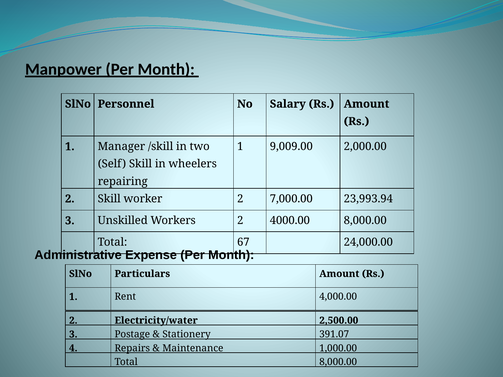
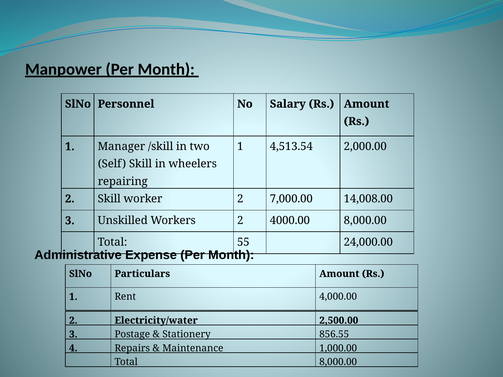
9,009.00: 9,009.00 -> 4,513.54
23,993.94: 23,993.94 -> 14,008.00
67: 67 -> 55
391.07: 391.07 -> 856.55
